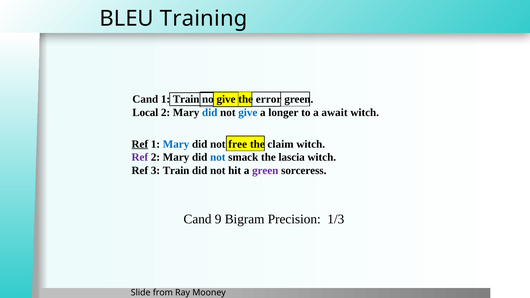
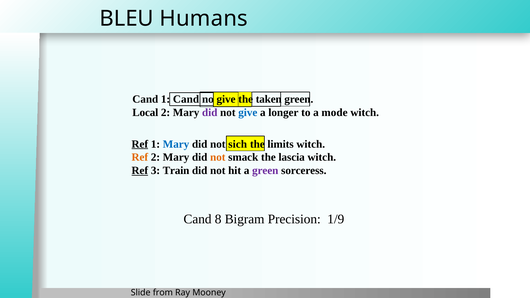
Training: Training -> Humans
1 Train: Train -> Cand
error: error -> taken
did at (210, 113) colour: blue -> purple
await: await -> mode
free: free -> sich
claim: claim -> limits
Ref at (140, 157) colour: purple -> orange
not at (218, 157) colour: blue -> orange
Ref at (140, 171) underline: none -> present
9: 9 -> 8
1/3: 1/3 -> 1/9
